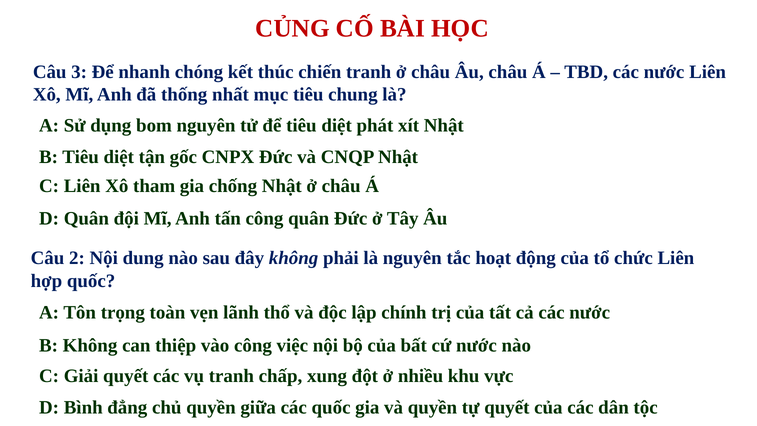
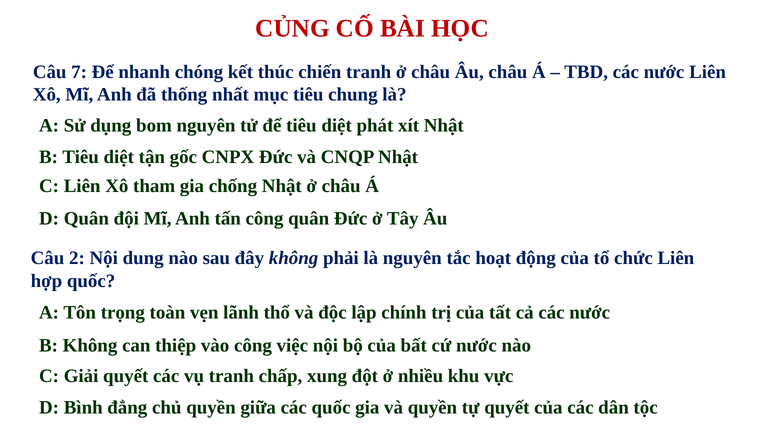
3: 3 -> 7
